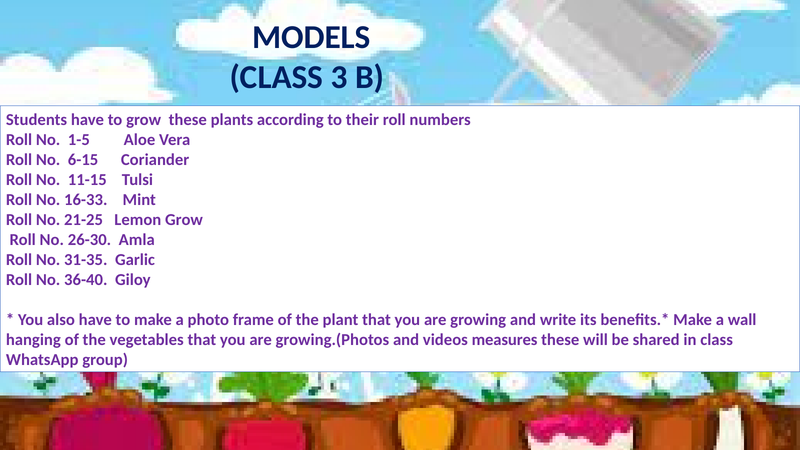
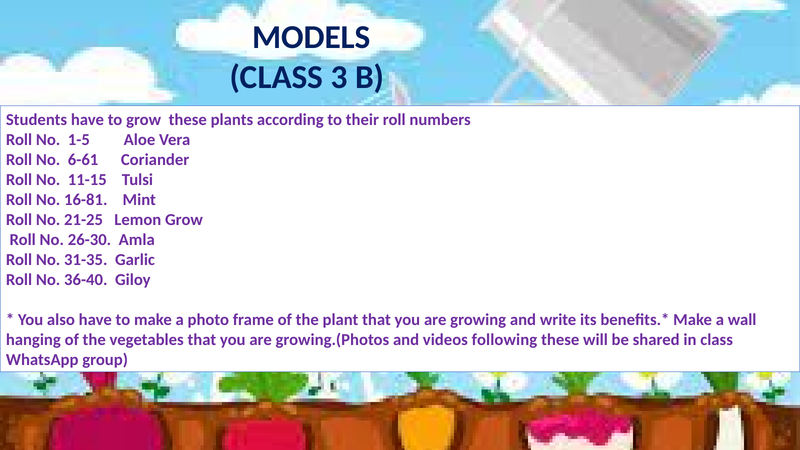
6-15: 6-15 -> 6-61
16-33: 16-33 -> 16-81
measures: measures -> following
